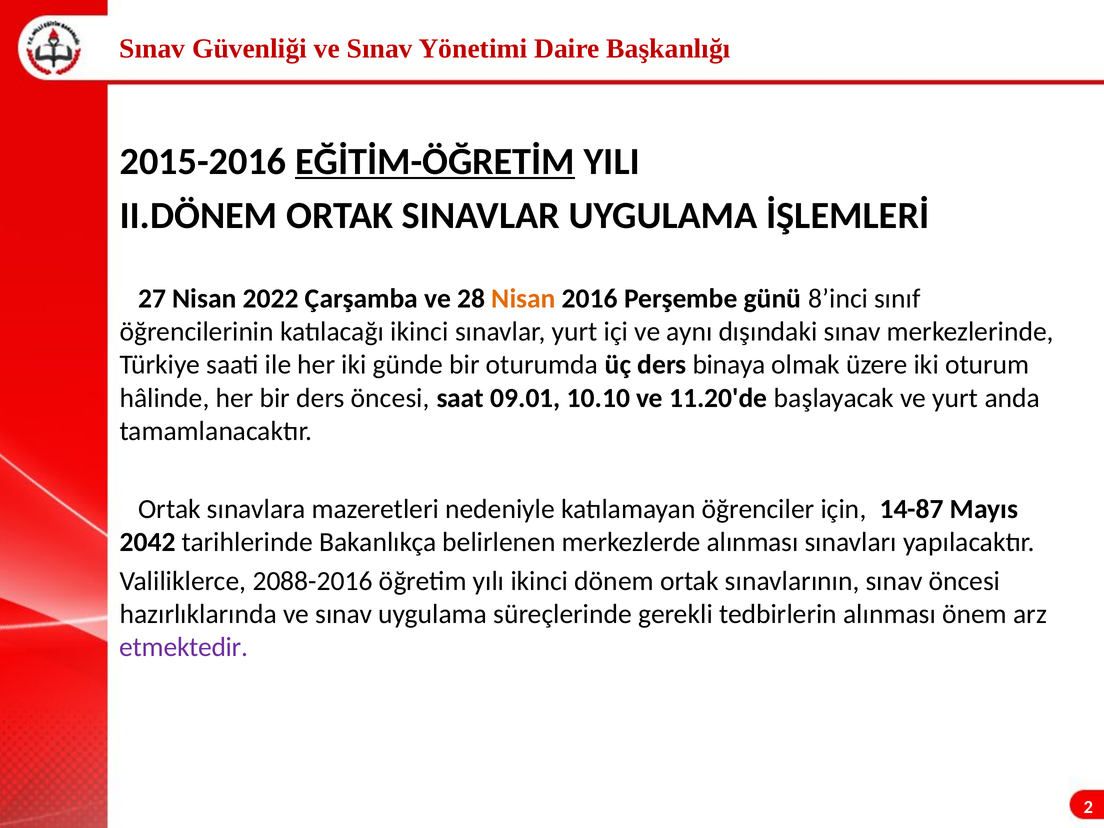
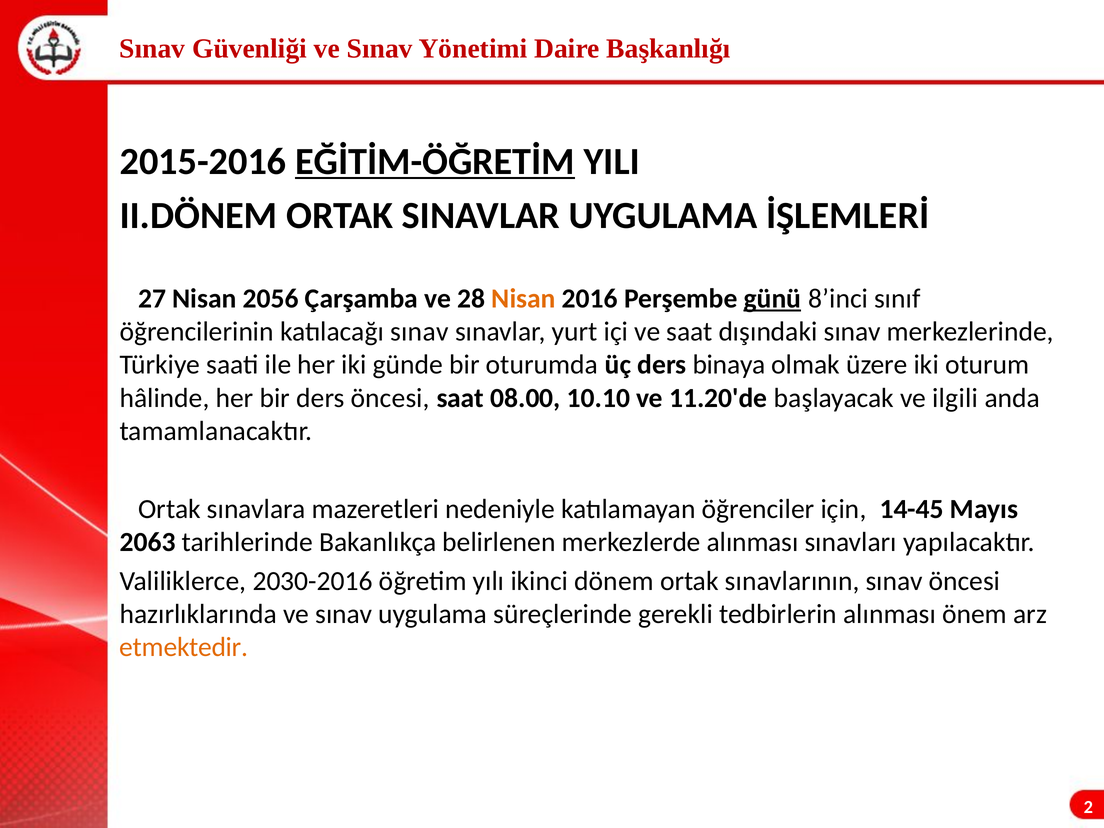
2022: 2022 -> 2056
günü underline: none -> present
katılacağı ikinci: ikinci -> sınav
ve aynı: aynı -> saat
09.01: 09.01 -> 08.00
ve yurt: yurt -> ilgili
14-87: 14-87 -> 14-45
2042: 2042 -> 2063
2088-2016: 2088-2016 -> 2030-2016
etmektedir colour: purple -> orange
